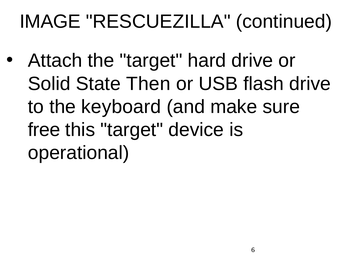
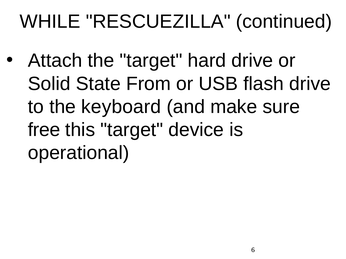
IMAGE: IMAGE -> WHILE
Then: Then -> From
